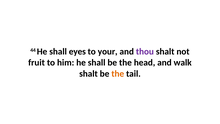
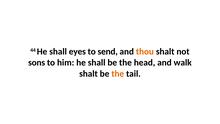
your: your -> send
thou colour: purple -> orange
fruit: fruit -> sons
